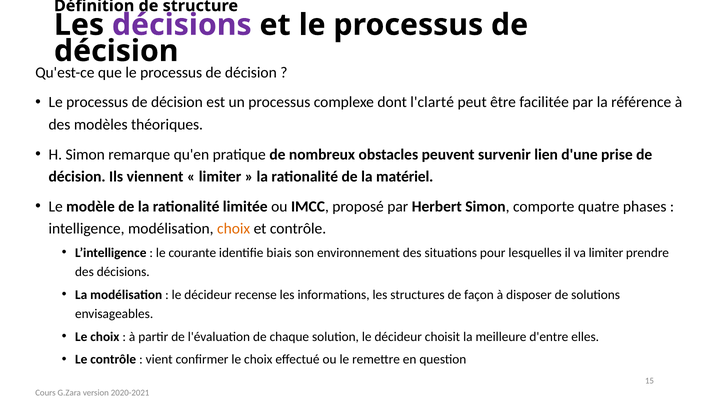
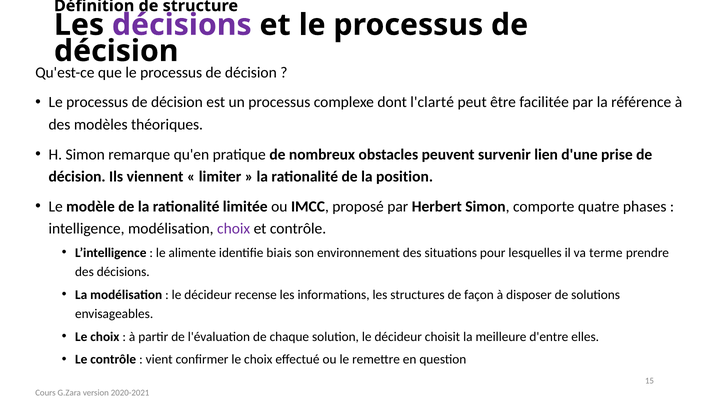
matériel: matériel -> position
choix at (234, 228) colour: orange -> purple
courante: courante -> alimente
va limiter: limiter -> terme
